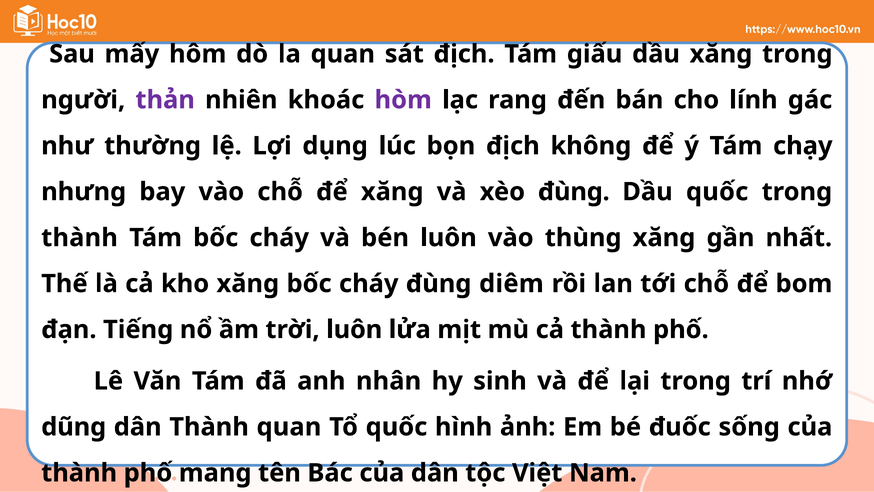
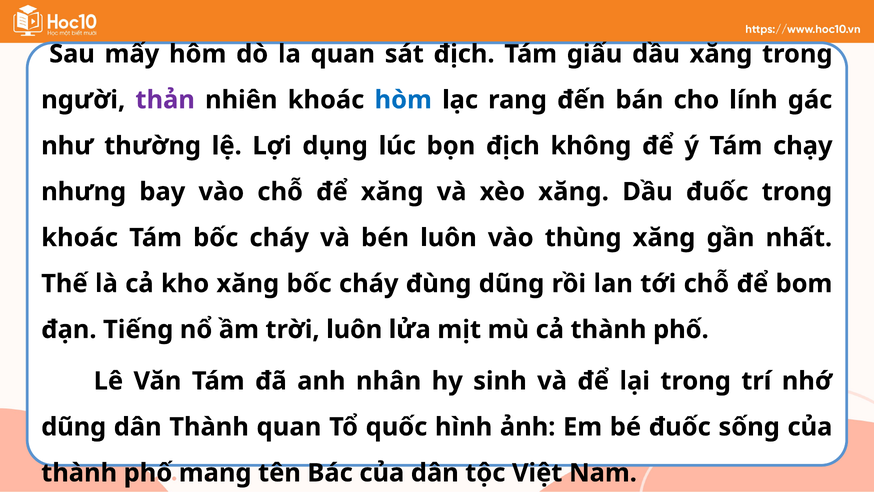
hòm colour: purple -> blue
xèo đùng: đùng -> xăng
Dầu quốc: quốc -> đuốc
thành at (80, 238): thành -> khoác
đùng diêm: diêm -> dũng
